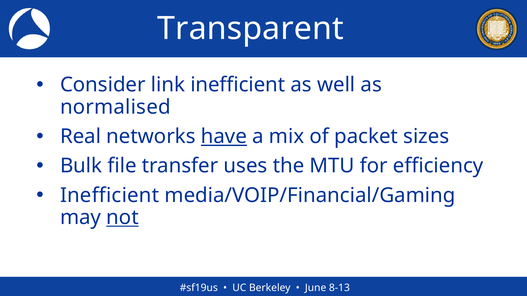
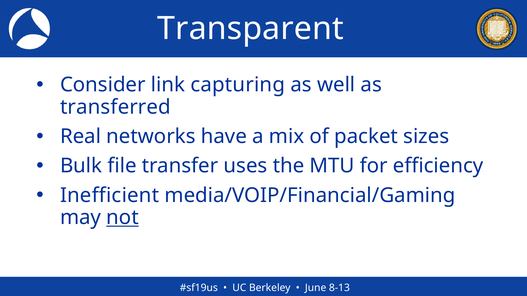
link inefficient: inefficient -> capturing
normalised: normalised -> transferred
have underline: present -> none
